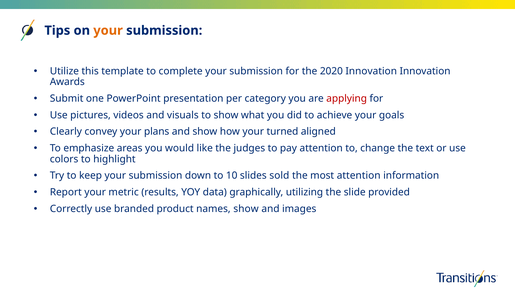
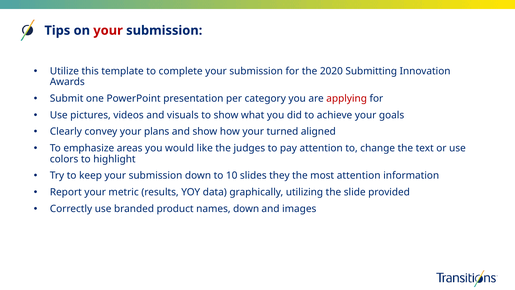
your at (108, 30) colour: orange -> red
2020 Innovation: Innovation -> Submitting
sold: sold -> they
names show: show -> down
